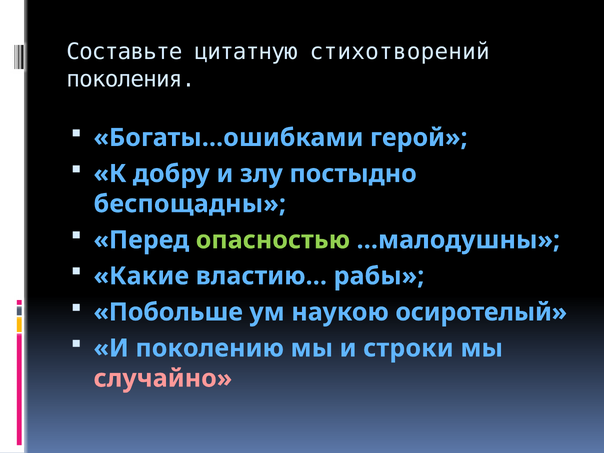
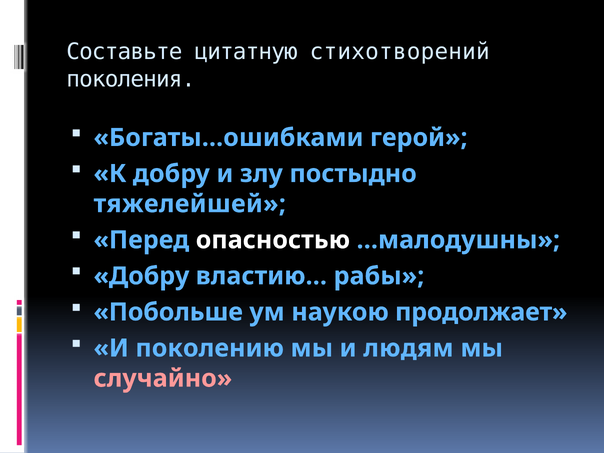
беспощадны: беспощадны -> тяжелейшей
опасностью colour: light green -> white
Какие at (141, 276): Какие -> Добру
осиротелый: осиротелый -> продолжает
строки: строки -> людям
